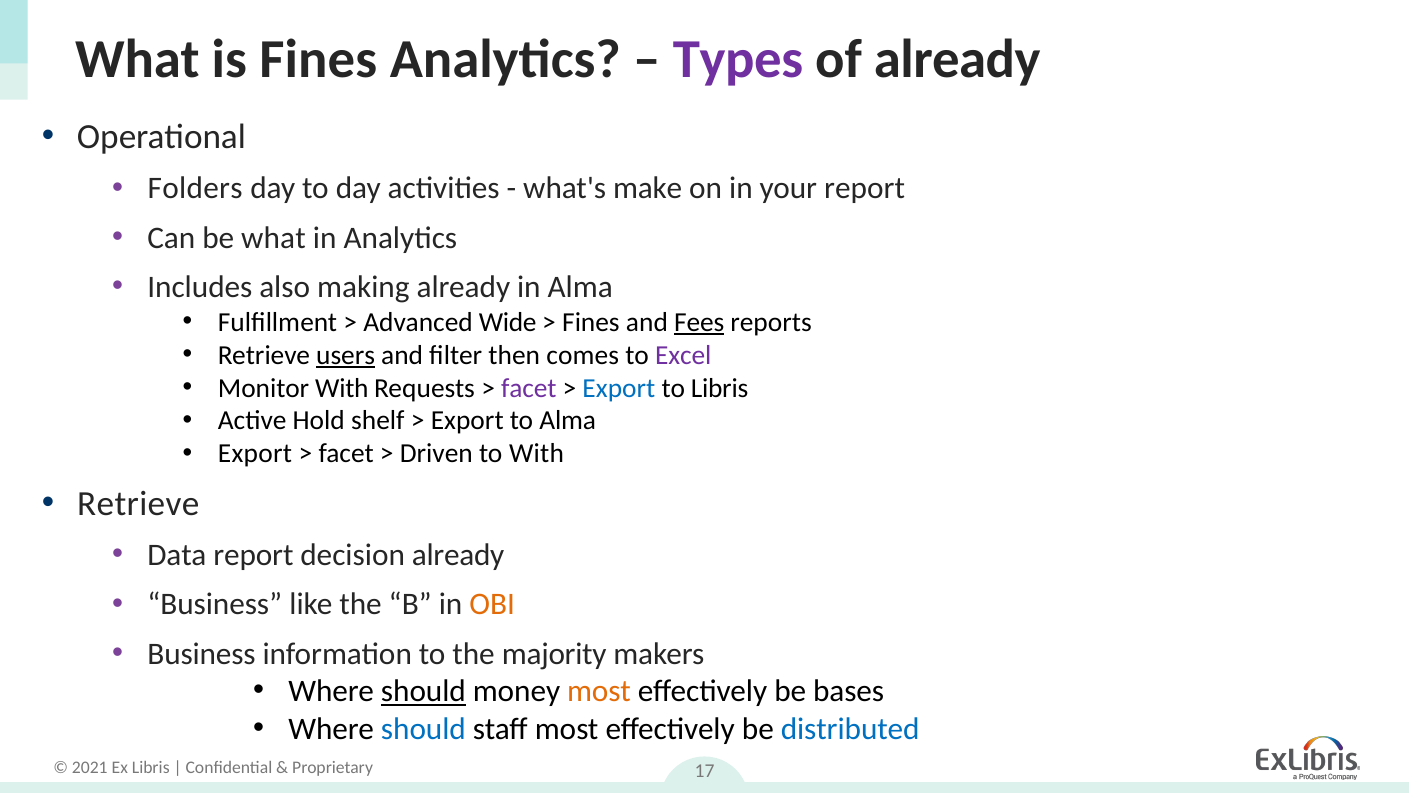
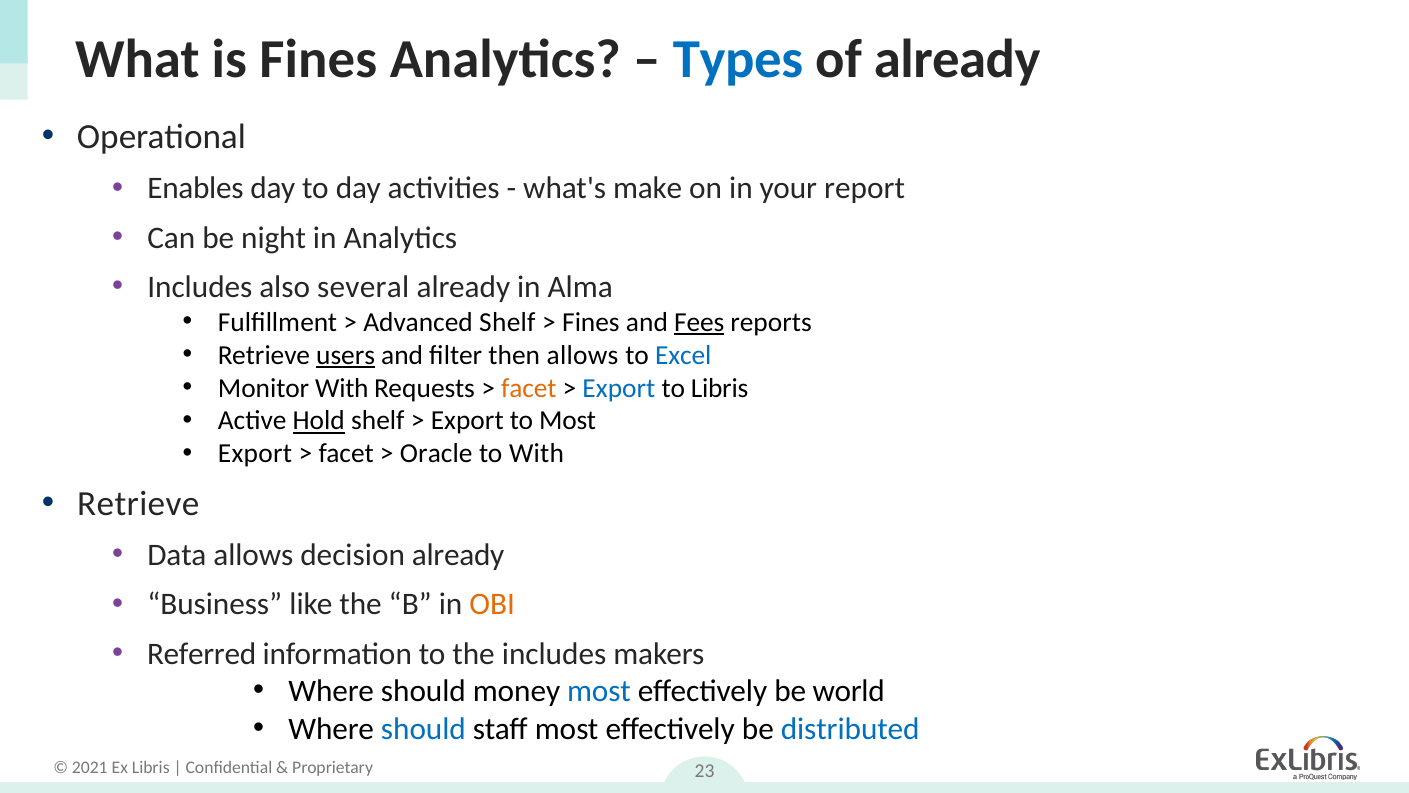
Types colour: purple -> blue
Folders: Folders -> Enables
be what: what -> night
making: making -> several
Advanced Wide: Wide -> Shelf
then comes: comes -> allows
Excel colour: purple -> blue
facet at (529, 388) colour: purple -> orange
Hold underline: none -> present
to Alma: Alma -> Most
Driven: Driven -> Oracle
Data report: report -> allows
Business at (202, 654): Business -> Referred
the majority: majority -> includes
should at (423, 691) underline: present -> none
most at (599, 691) colour: orange -> blue
bases: bases -> world
17: 17 -> 23
